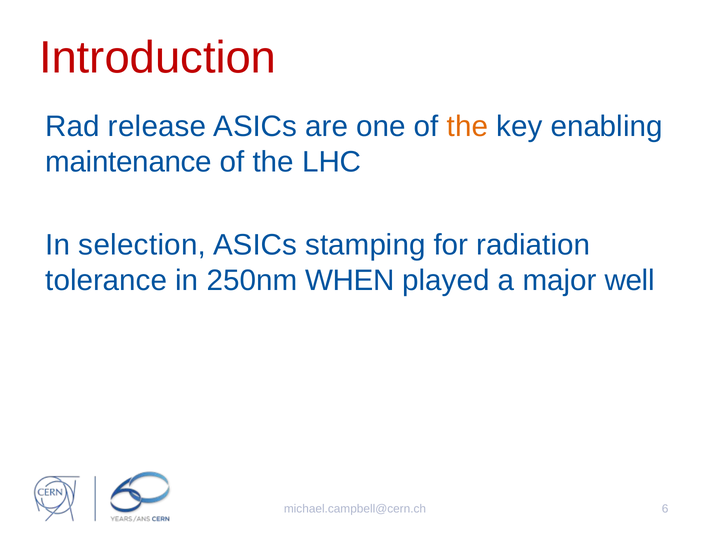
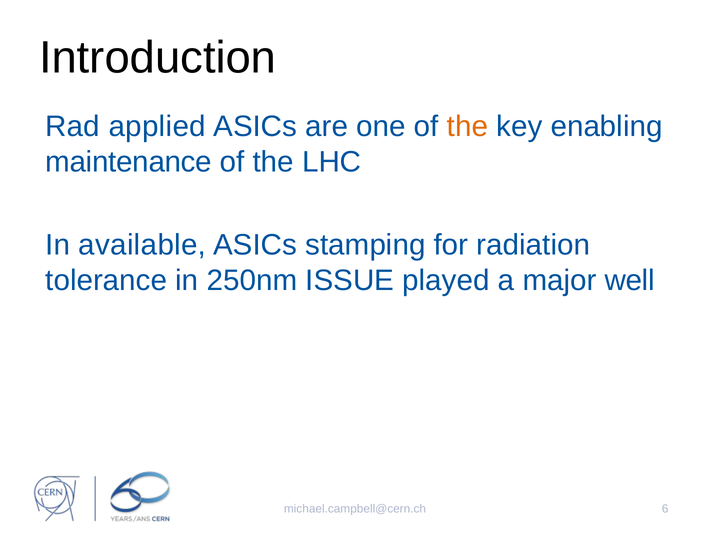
Introduction colour: red -> black
release: release -> applied
selection: selection -> available
WHEN: WHEN -> ISSUE
